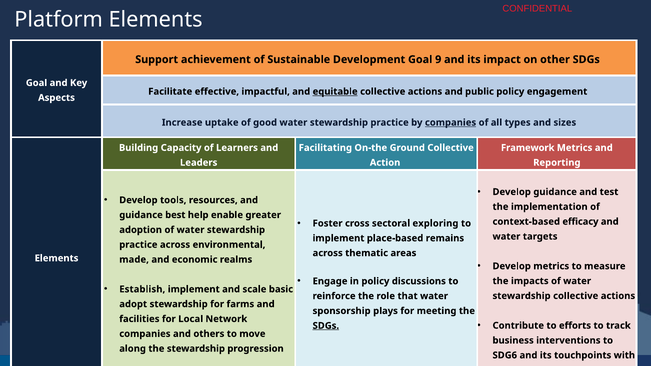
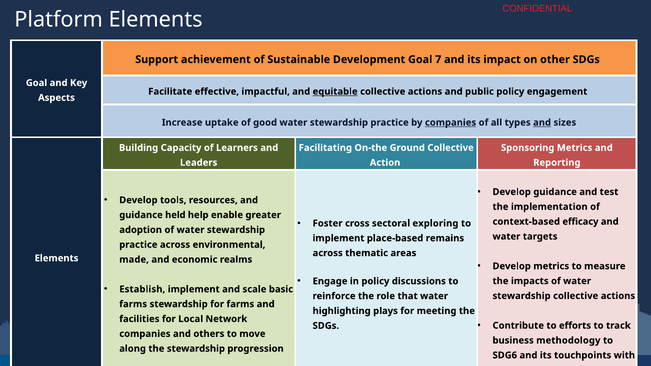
9: 9 -> 7
and at (542, 123) underline: none -> present
Framework: Framework -> Sponsoring
best: best -> held
adopt at (133, 304): adopt -> farms
sponsorship: sponsorship -> highlighting
SDGs at (326, 326) underline: present -> none
interventions: interventions -> methodology
